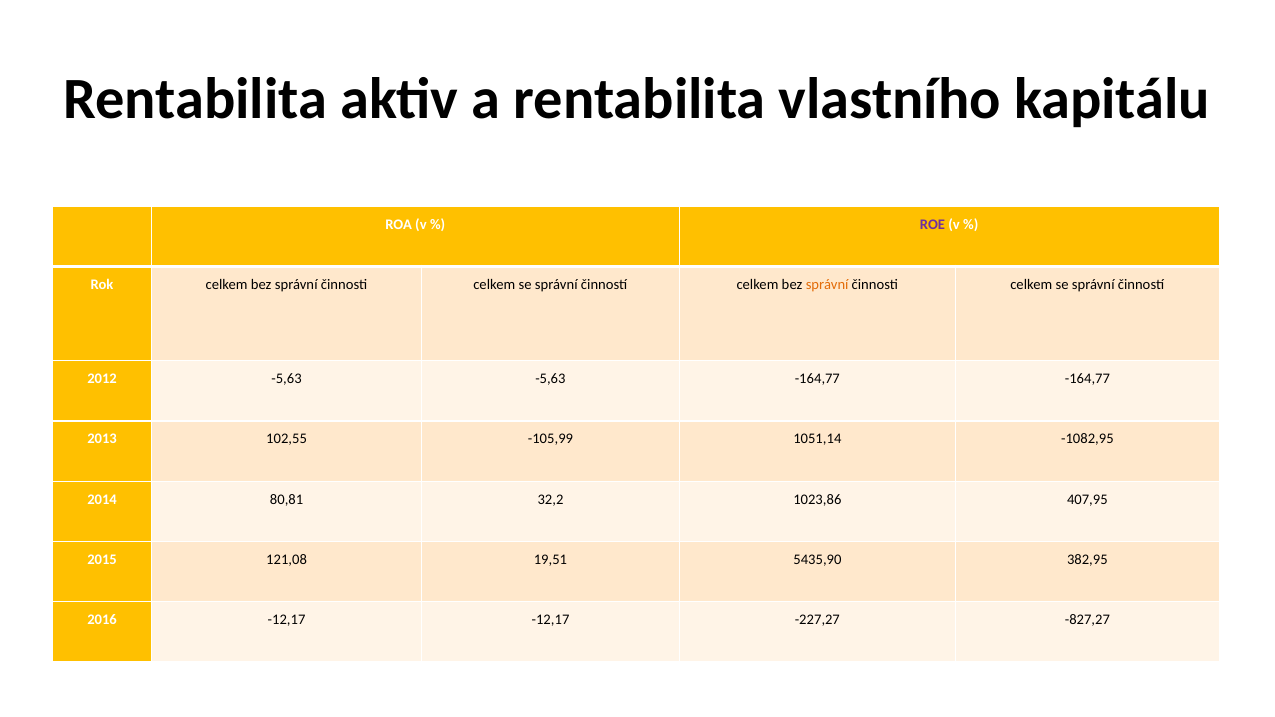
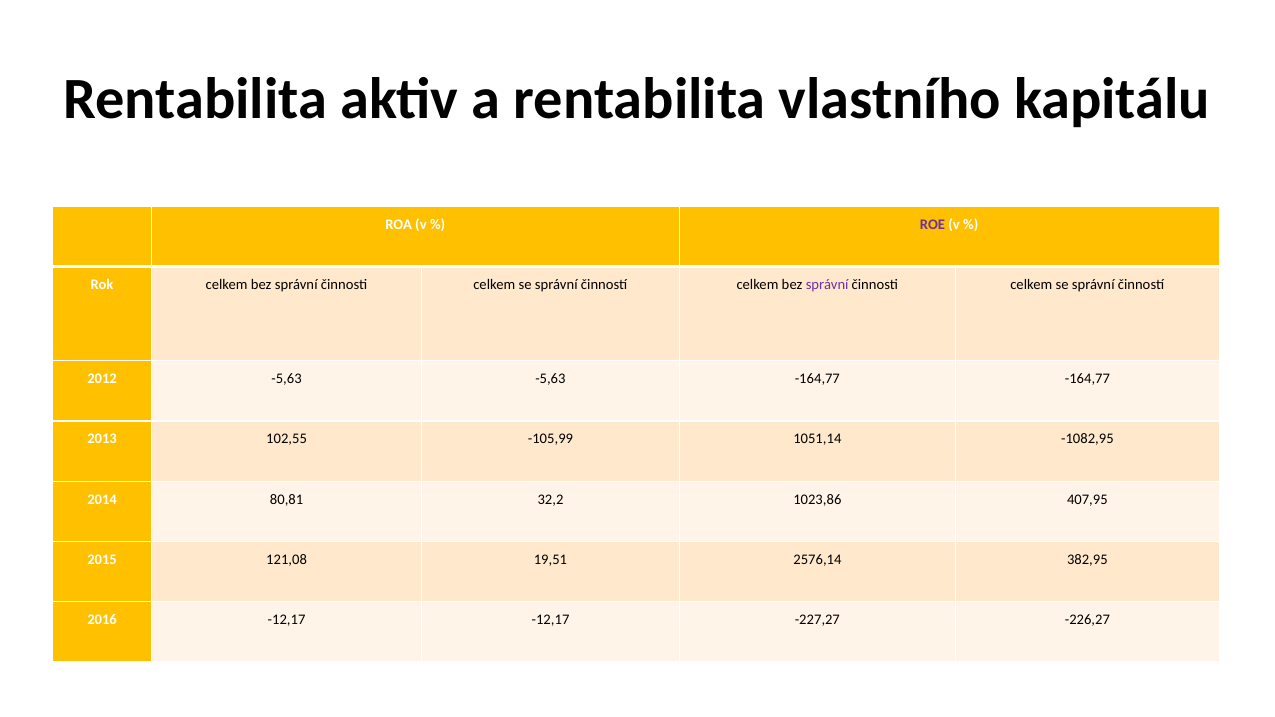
správní at (827, 285) colour: orange -> purple
5435,90: 5435,90 -> 2576,14
-827,27: -827,27 -> -226,27
